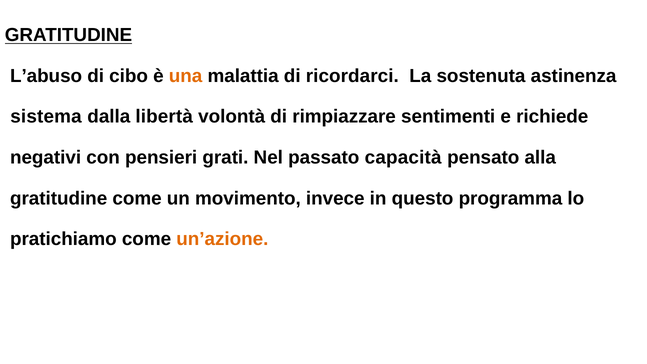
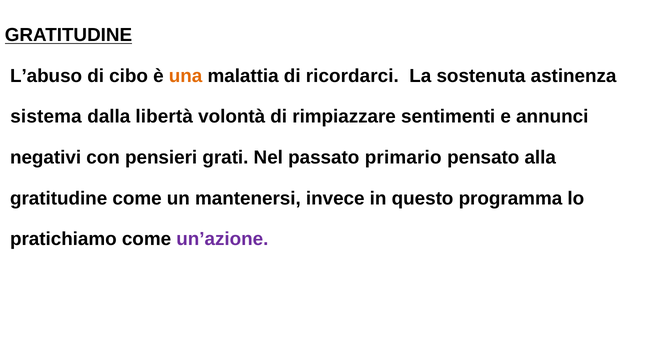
richiede: richiede -> annunci
capacità: capacità -> primario
movimento: movimento -> mantenersi
un’azione colour: orange -> purple
